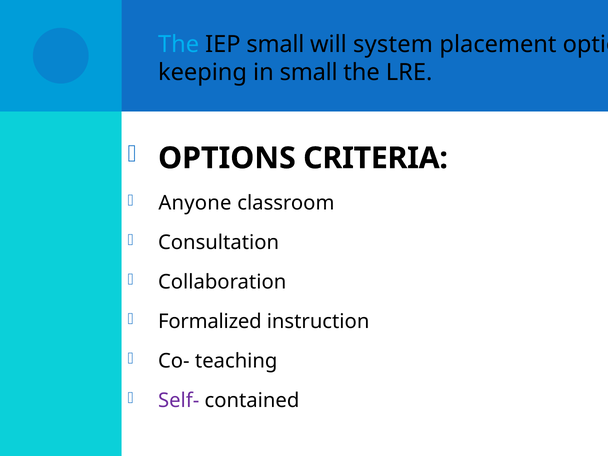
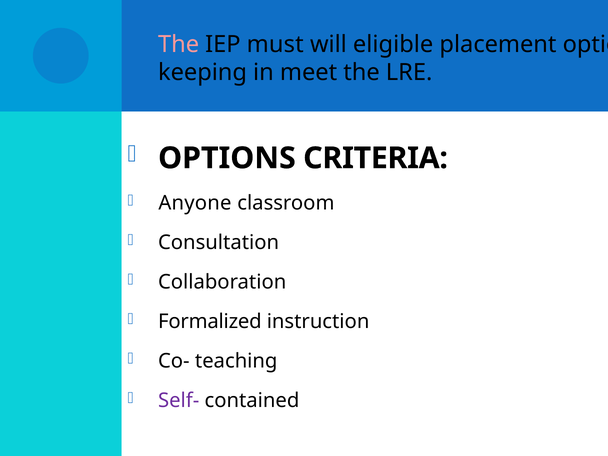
The at (179, 44) colour: light blue -> pink
IEP small: small -> must
system: system -> eligible
in small: small -> meet
